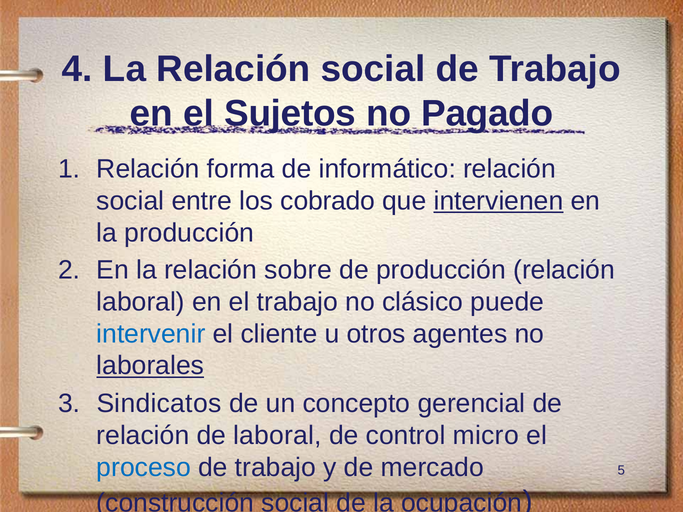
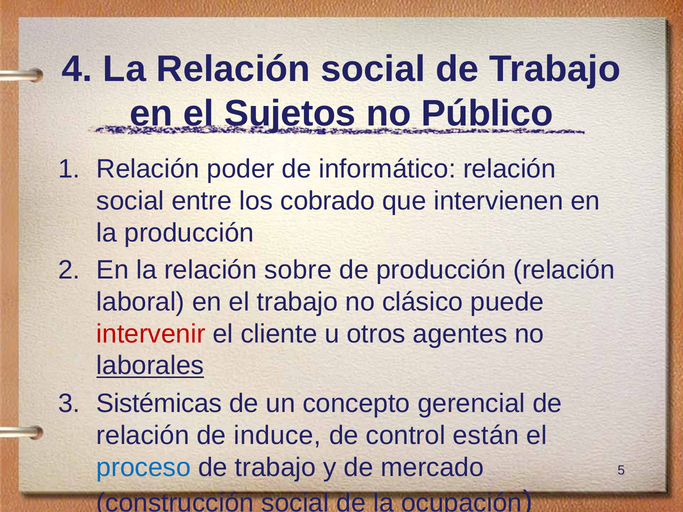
Pagado: Pagado -> Público
forma: forma -> poder
intervienen underline: present -> none
intervenir colour: blue -> red
Sindicatos: Sindicatos -> Sistémicas
de laboral: laboral -> induce
micro: micro -> están
